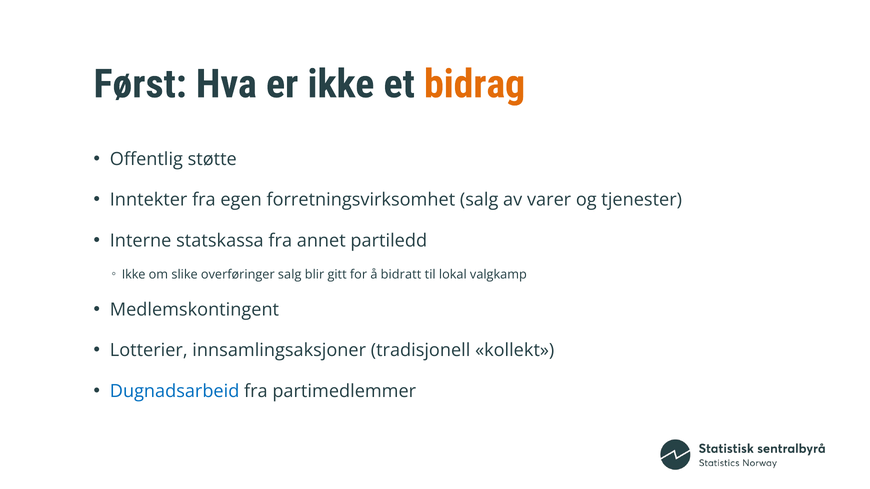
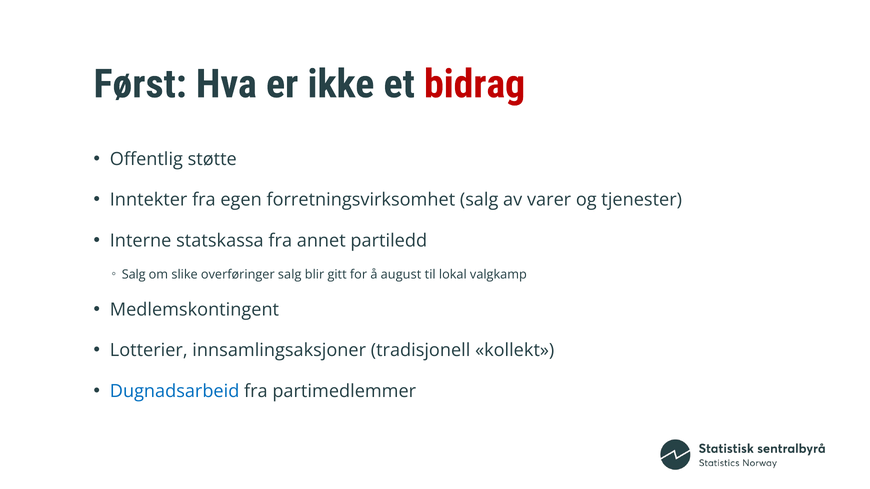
bidrag colour: orange -> red
Ikke at (134, 275): Ikke -> Salg
bidratt: bidratt -> august
